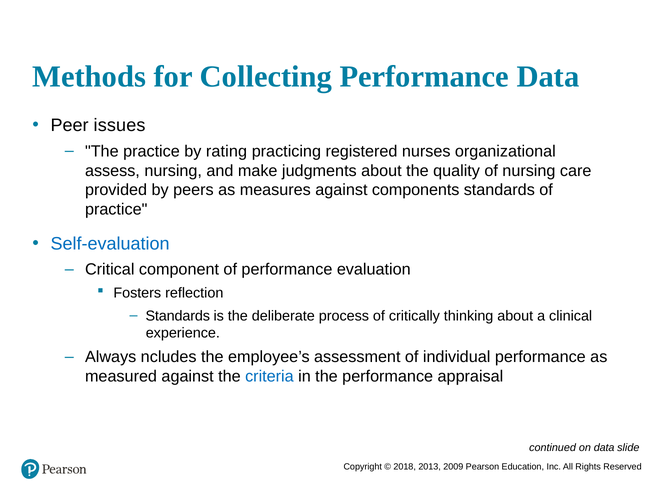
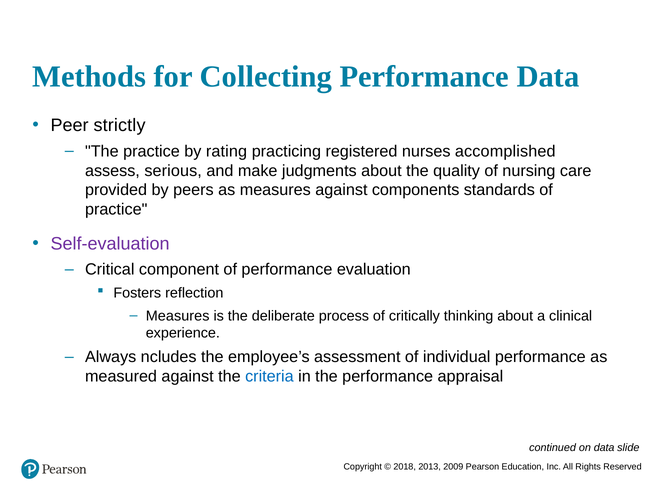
issues: issues -> strictly
organizational: organizational -> accomplished
assess nursing: nursing -> serious
Self-evaluation colour: blue -> purple
Standards at (178, 316): Standards -> Measures
